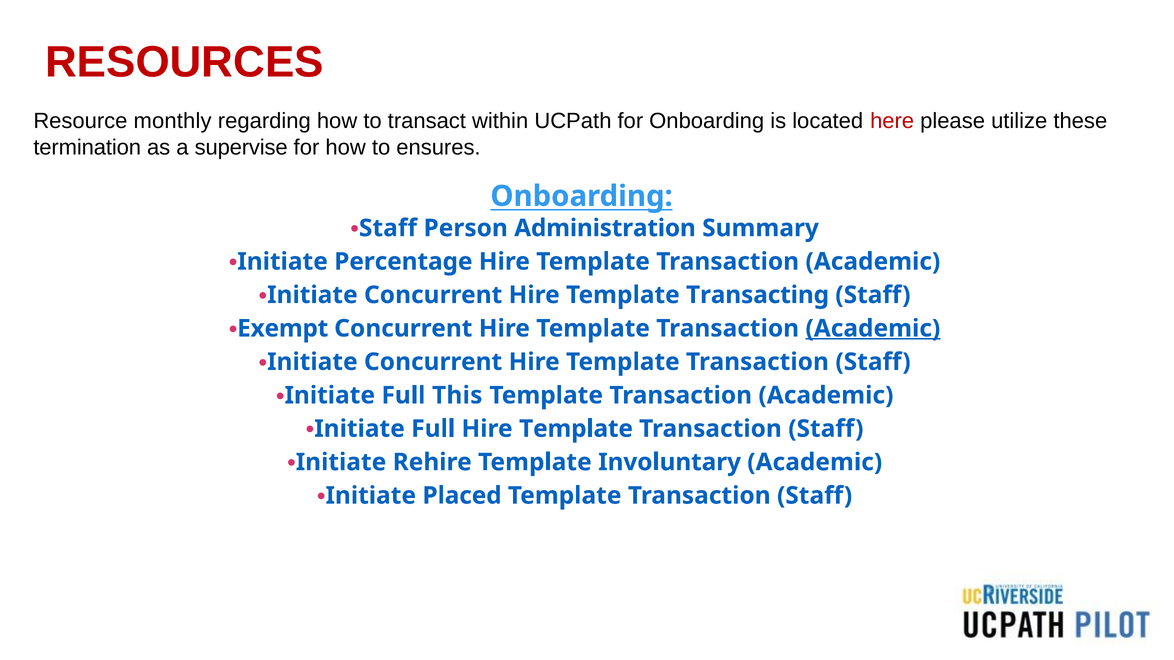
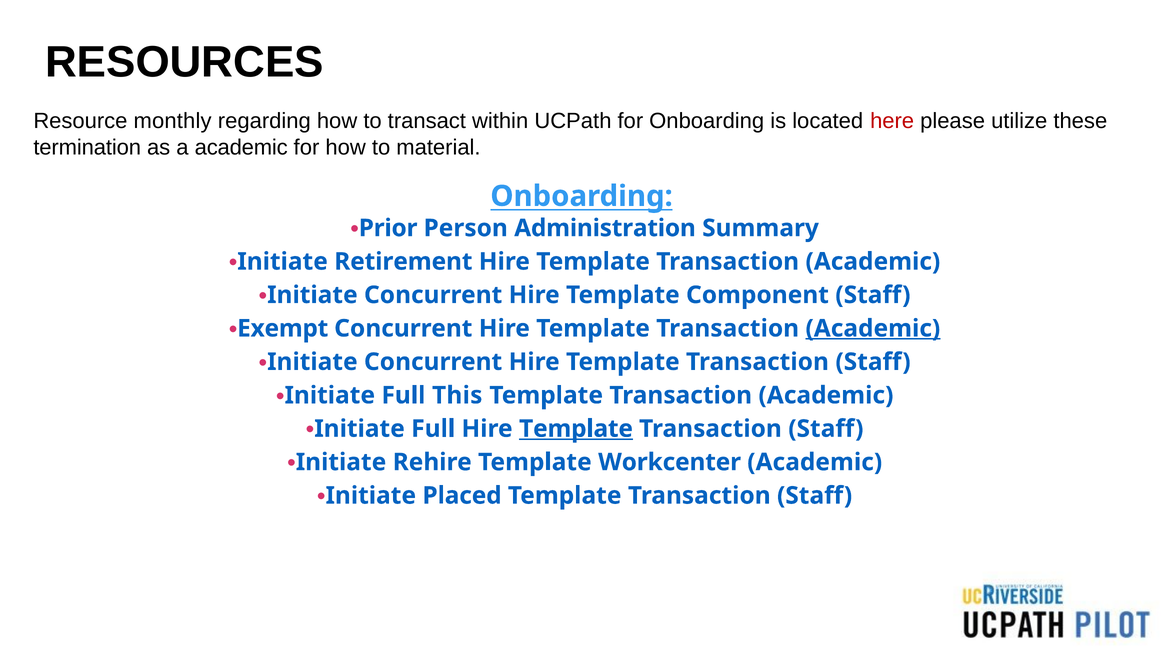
RESOURCES colour: red -> black
a supervise: supervise -> academic
ensures: ensures -> material
Staff at (388, 228): Staff -> Prior
Percentage: Percentage -> Retirement
Transacting: Transacting -> Component
Template at (576, 429) underline: none -> present
Involuntary: Involuntary -> Workcenter
